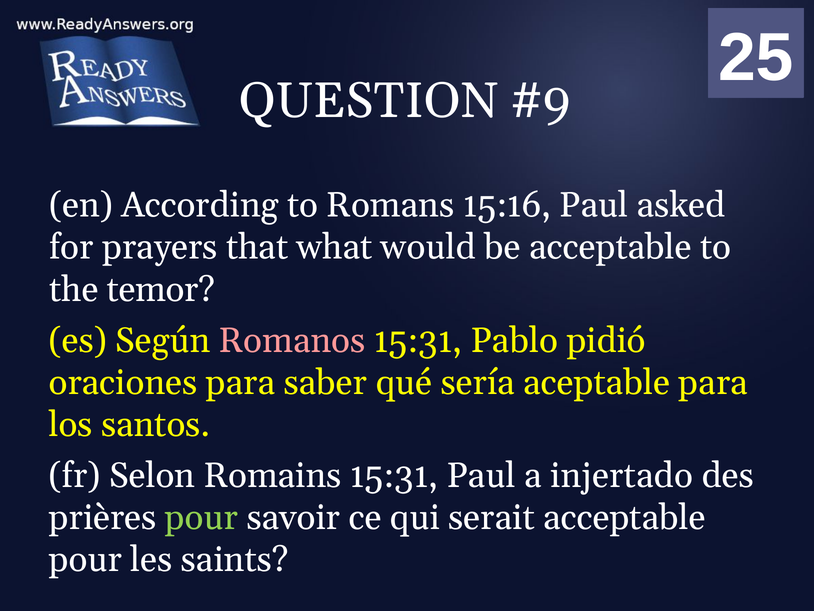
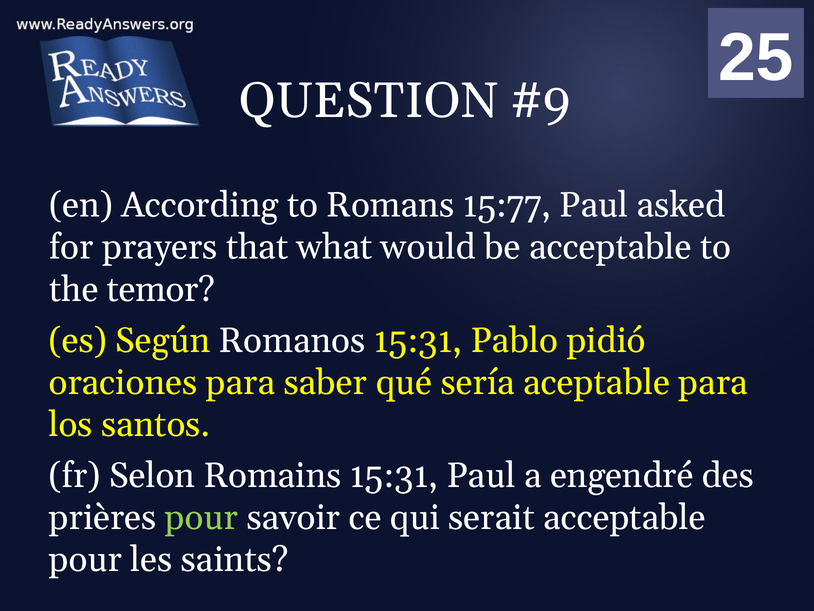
15:16: 15:16 -> 15:77
Romanos colour: pink -> white
injertado: injertado -> engendré
